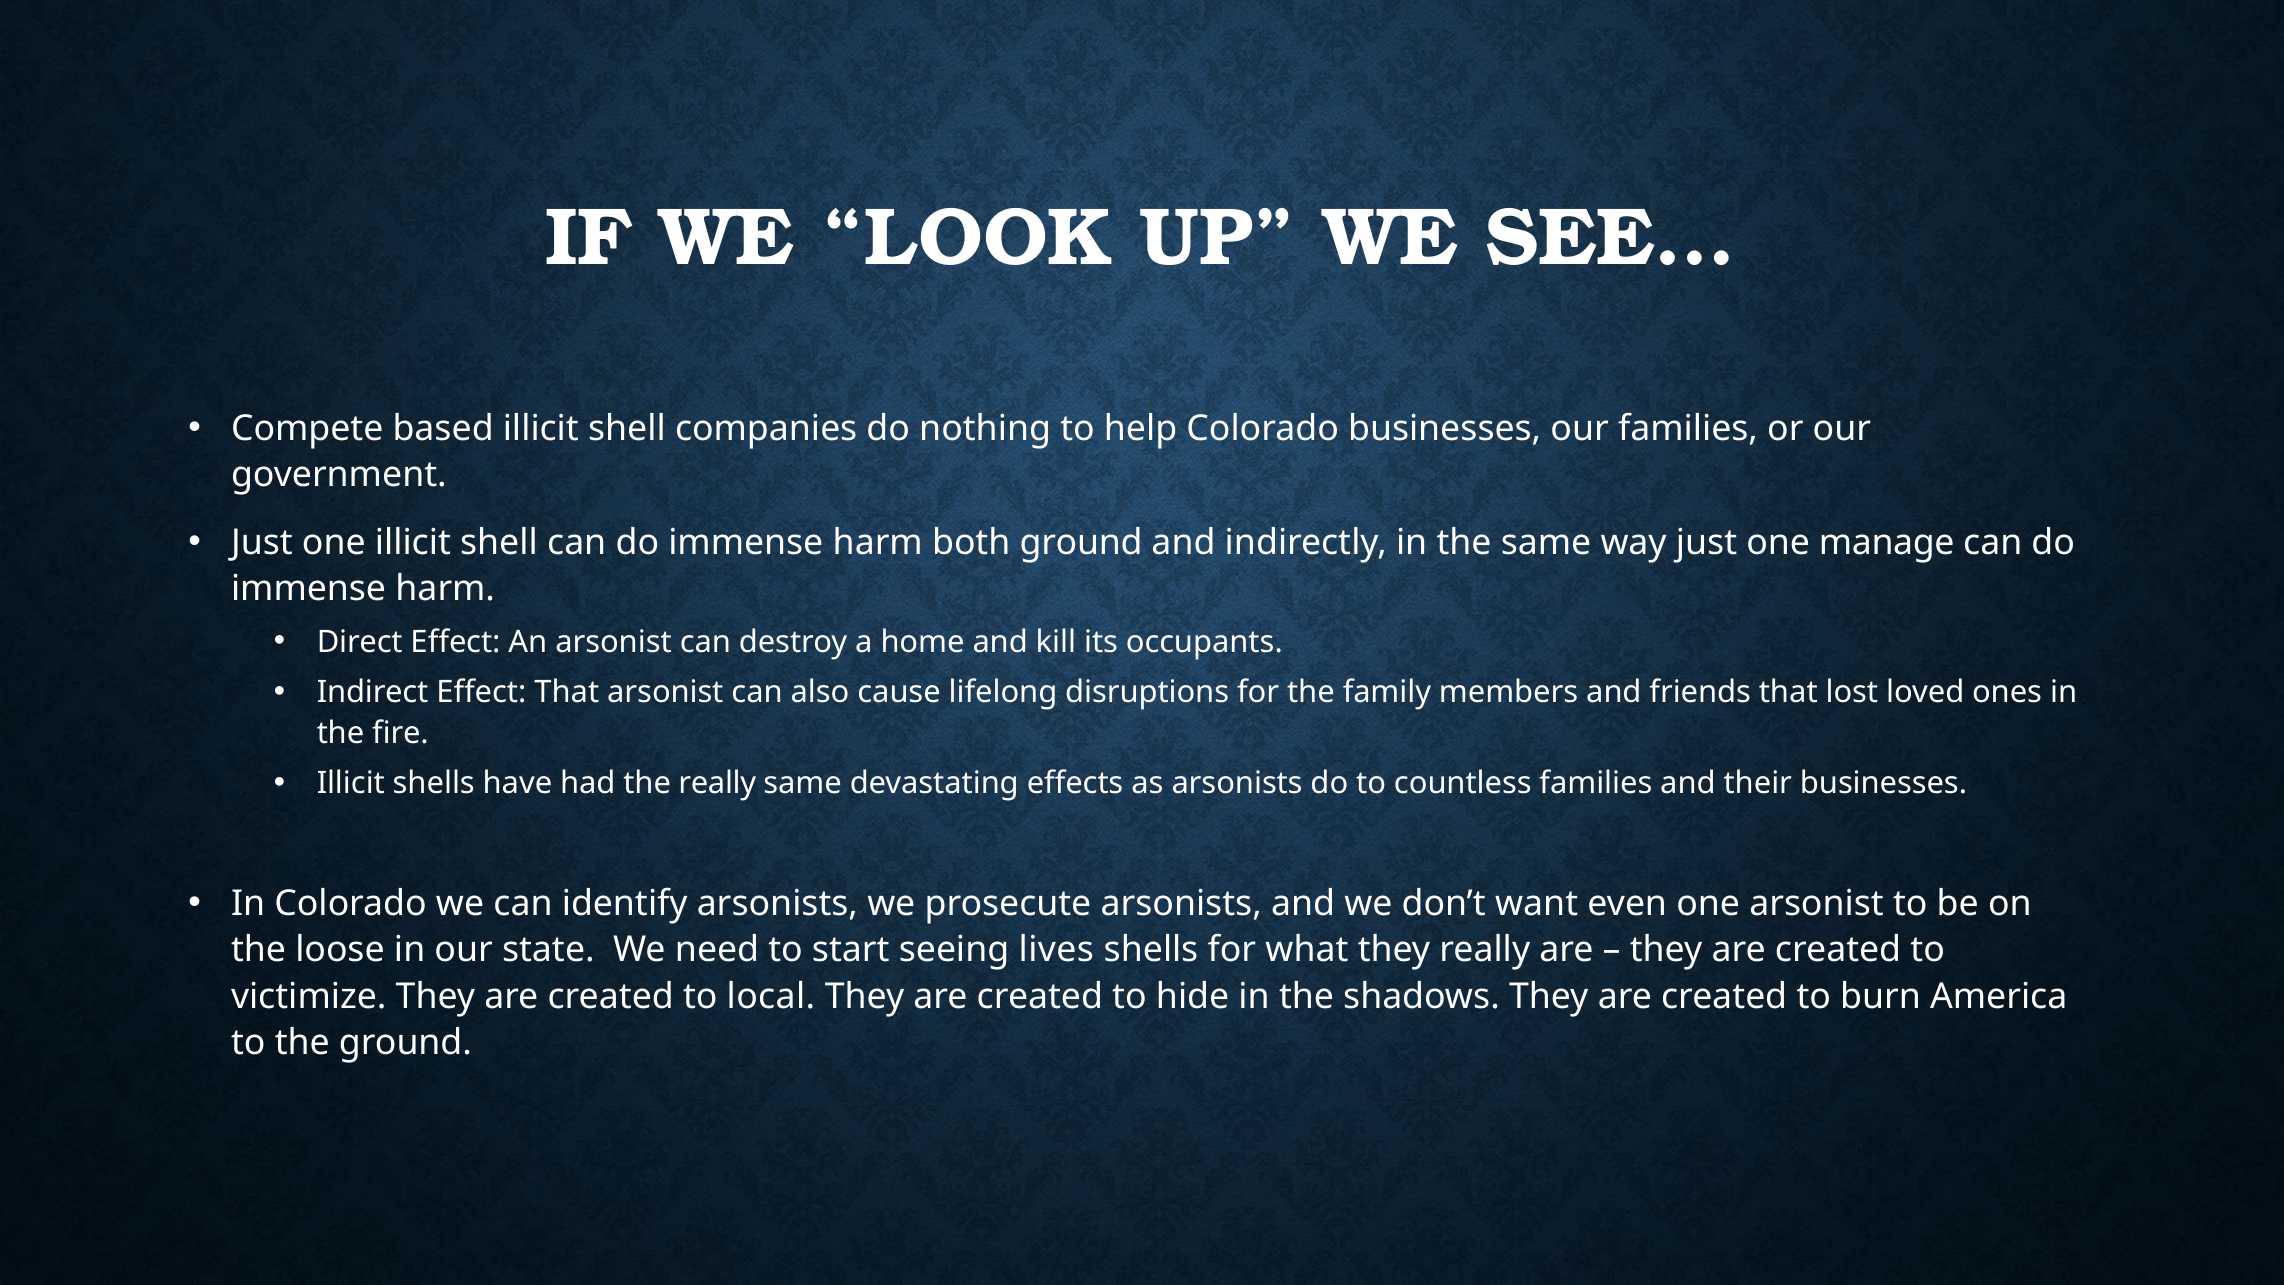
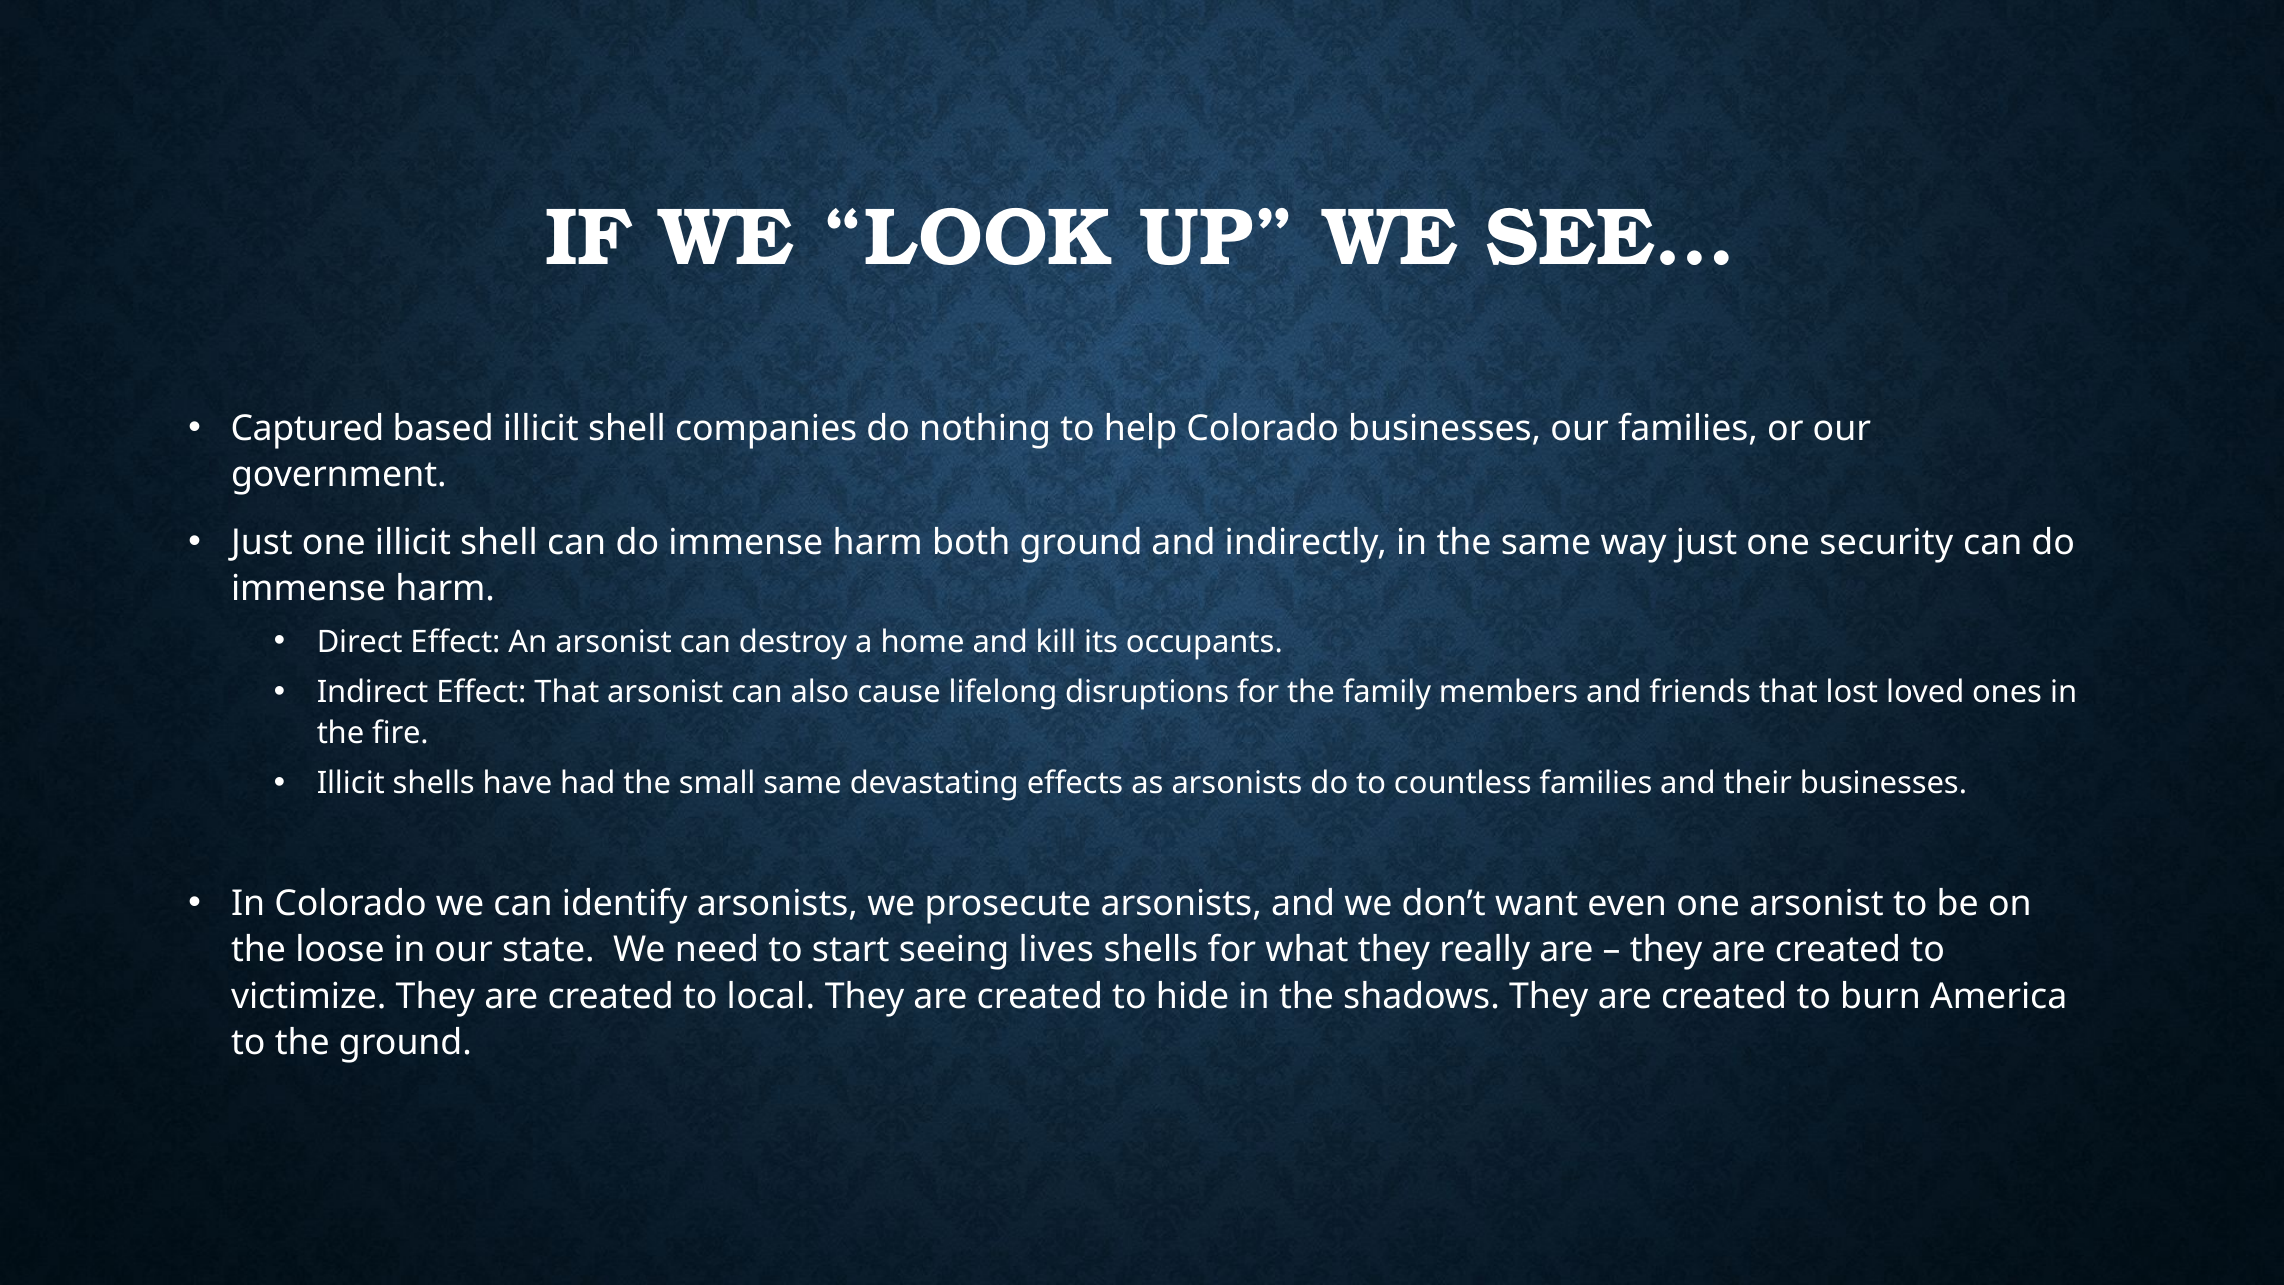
Compete: Compete -> Captured
manage: manage -> security
the really: really -> small
